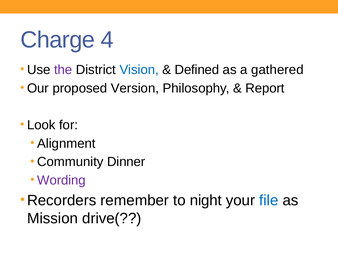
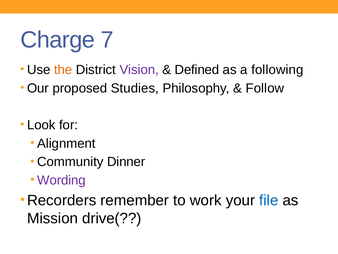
4: 4 -> 7
the colour: purple -> orange
Vision colour: blue -> purple
gathered: gathered -> following
Version: Version -> Studies
Report: Report -> Follow
night: night -> work
